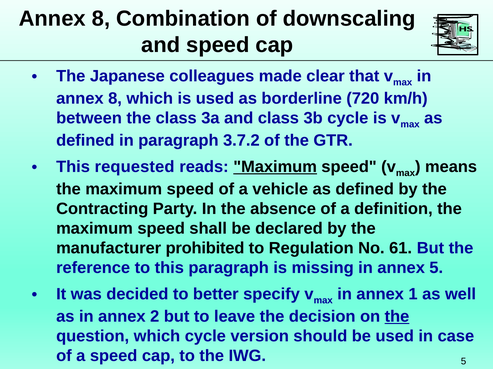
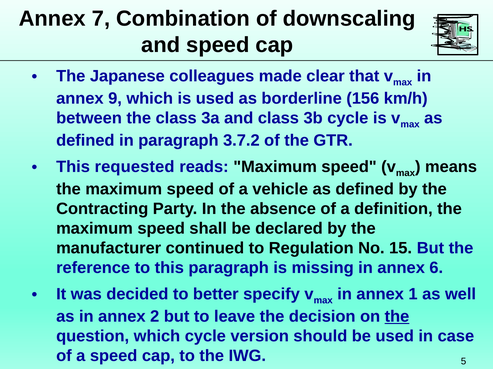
8 at (101, 19): 8 -> 7
8 at (115, 99): 8 -> 9
720: 720 -> 156
Maximum at (275, 167) underline: present -> none
prohibited: prohibited -> continued
61: 61 -> 15
annex 5: 5 -> 6
